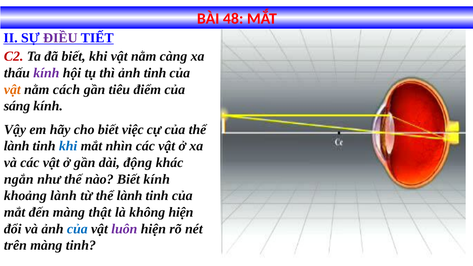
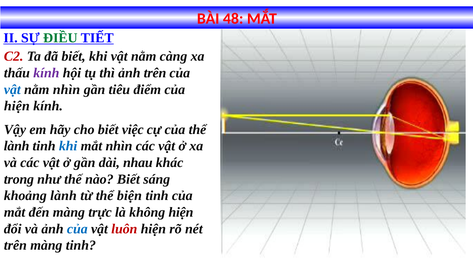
ĐIỀU colour: purple -> green
ảnh tinh: tinh -> trên
vật at (12, 89) colour: orange -> blue
nằm cách: cách -> nhìn
sáng at (17, 106): sáng -> hiện
động: động -> nhau
ngắn: ngắn -> trong
Biết kính: kính -> sáng
từ thể lành: lành -> biện
thật: thật -> trực
luôn colour: purple -> red
